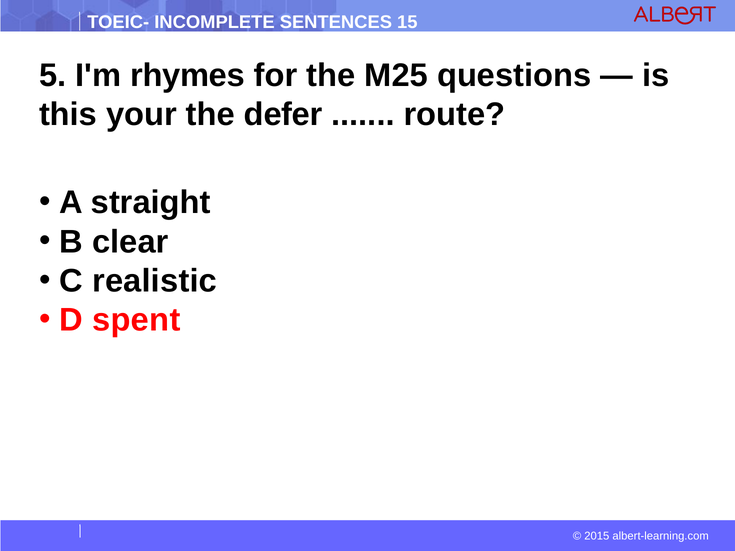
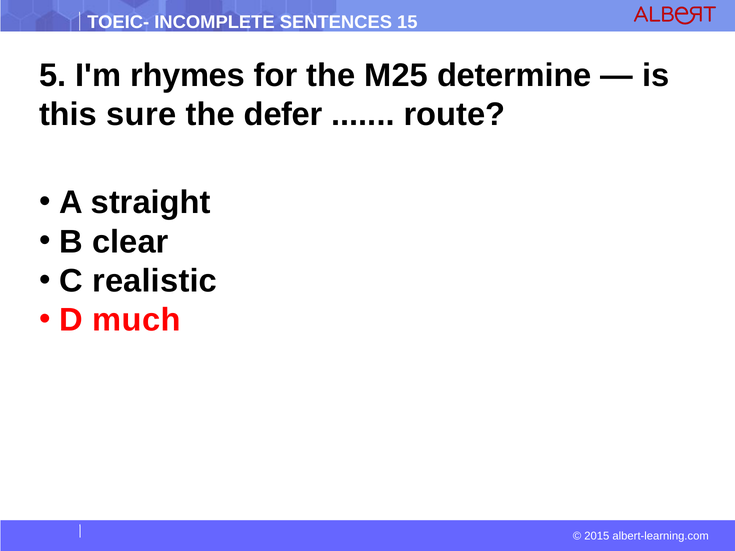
questions: questions -> determine
your: your -> sure
spent: spent -> much
